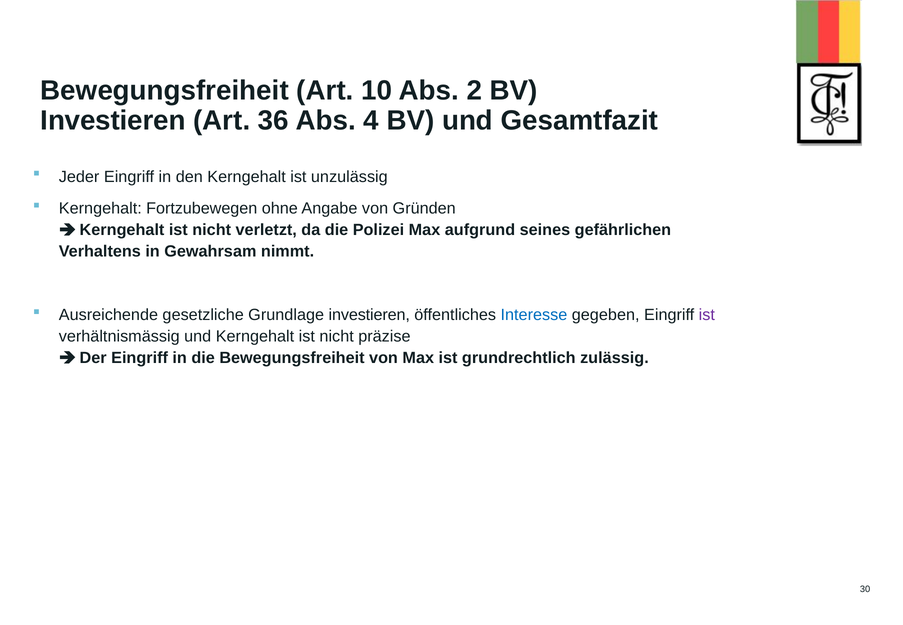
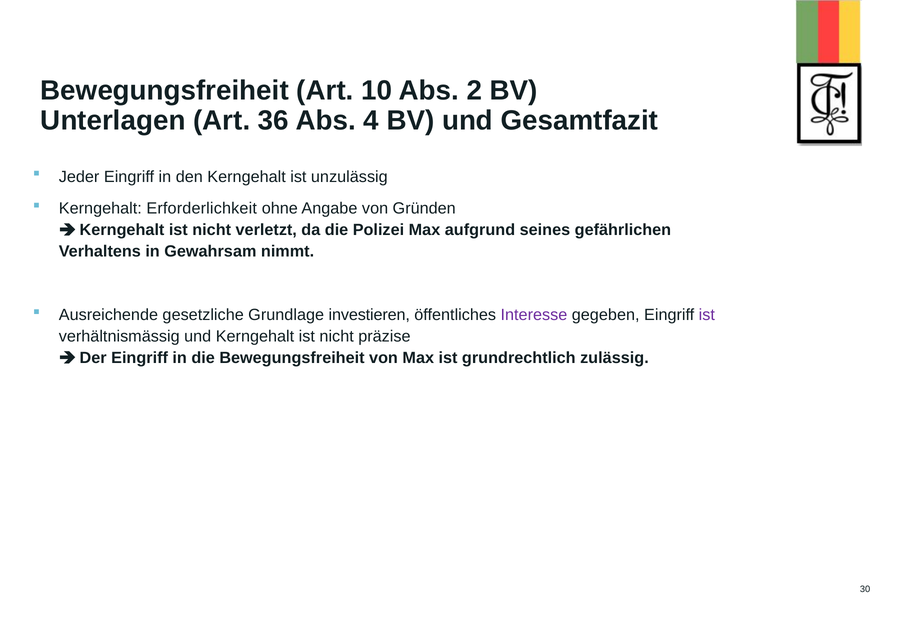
Investieren at (113, 121): Investieren -> Unterlagen
Fortzubewegen: Fortzubewegen -> Erforderlichkeit
Interesse colour: blue -> purple
